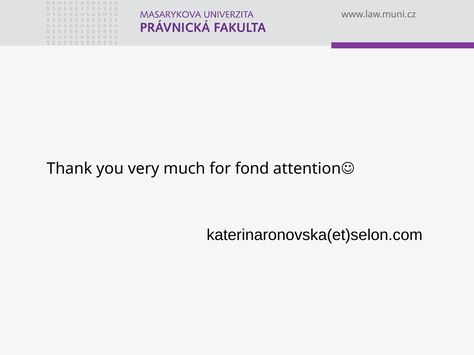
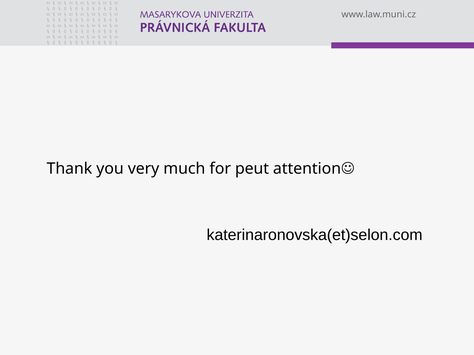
fond: fond -> peut
